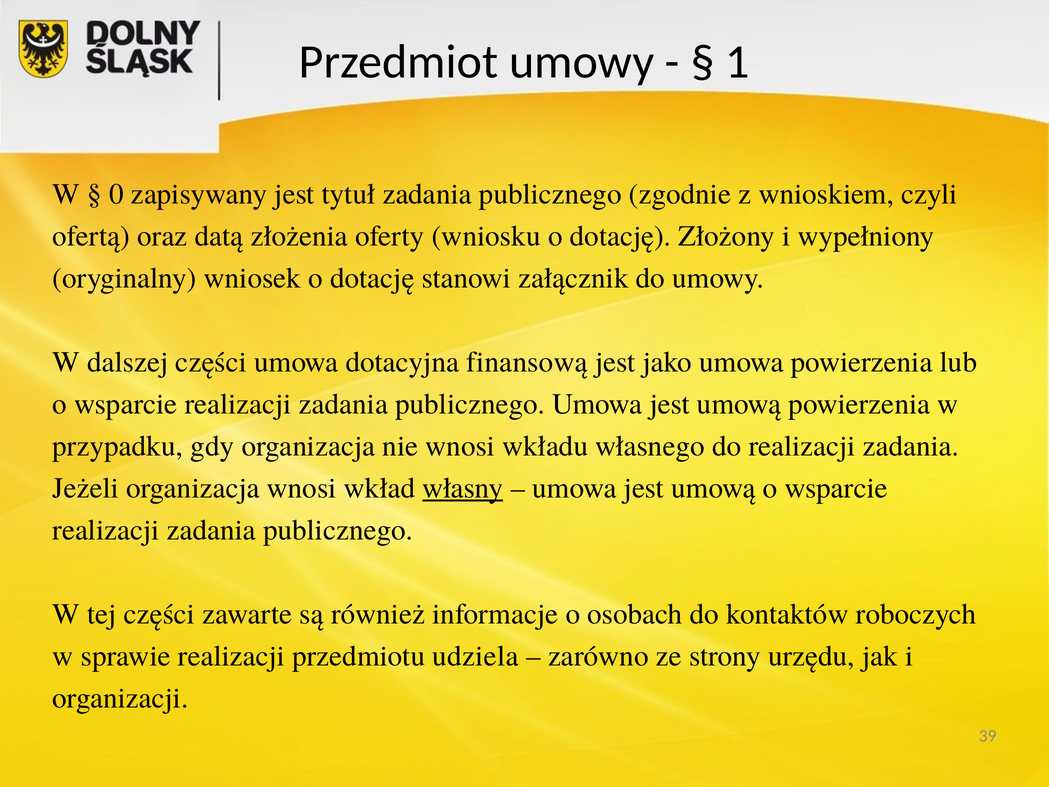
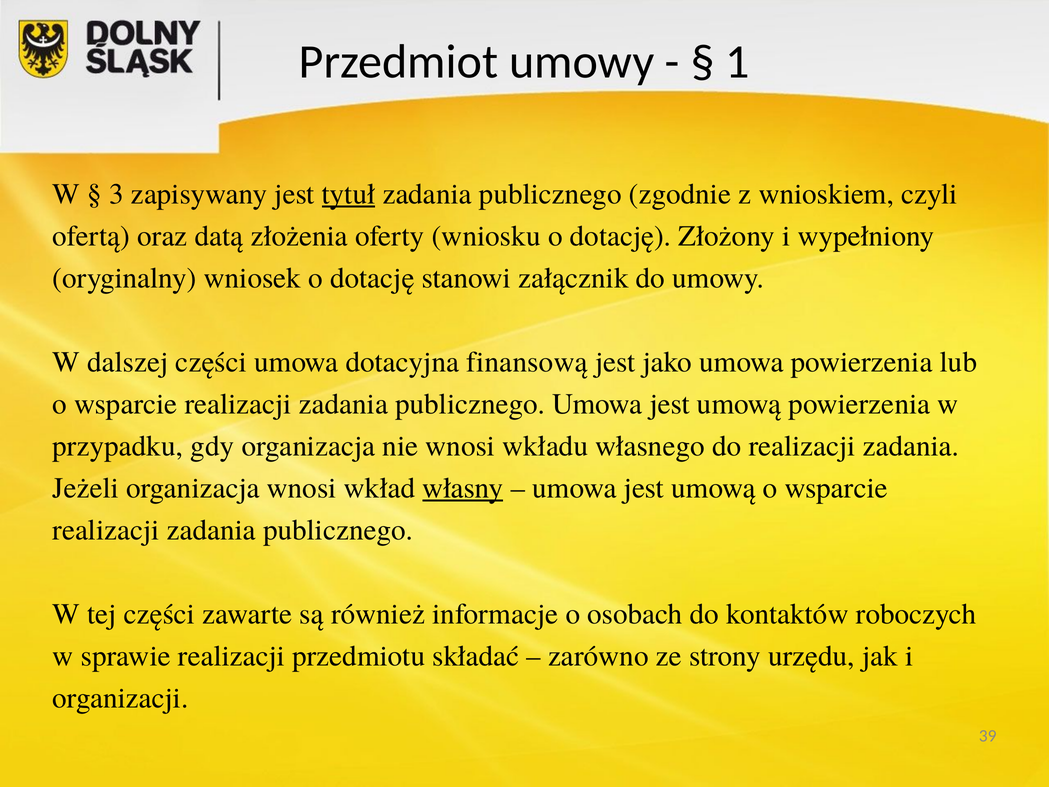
0: 0 -> 3
tytuł underline: none -> present
udziela: udziela -> składać
